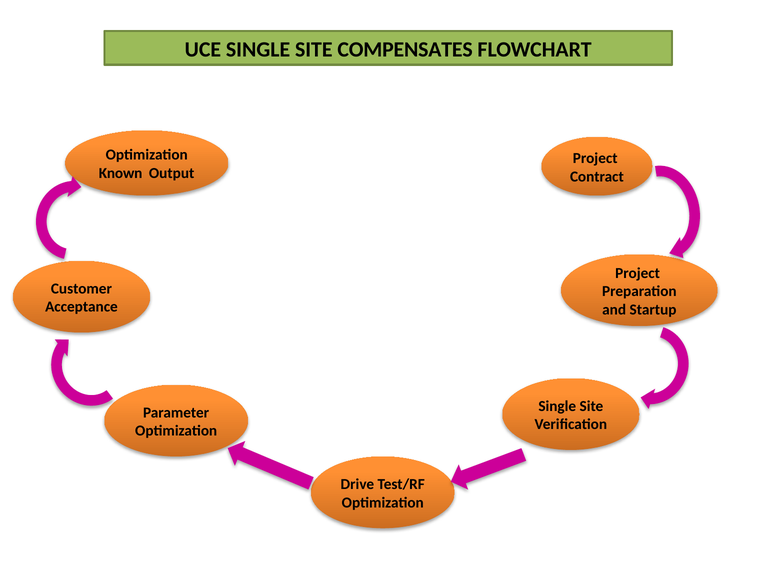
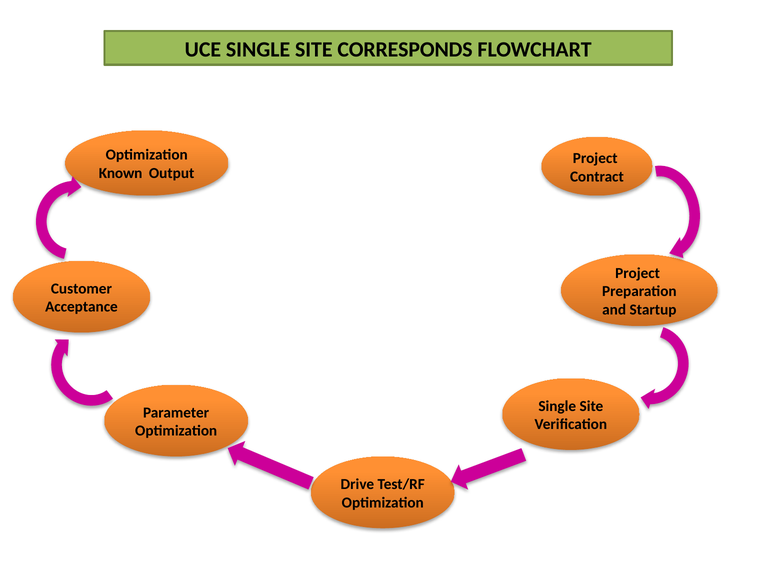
COMPENSATES: COMPENSATES -> CORRESPONDS
